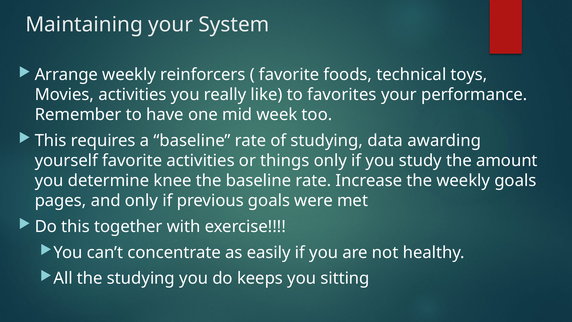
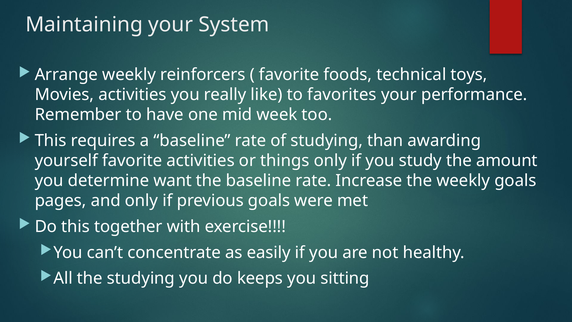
data: data -> than
knee: knee -> want
